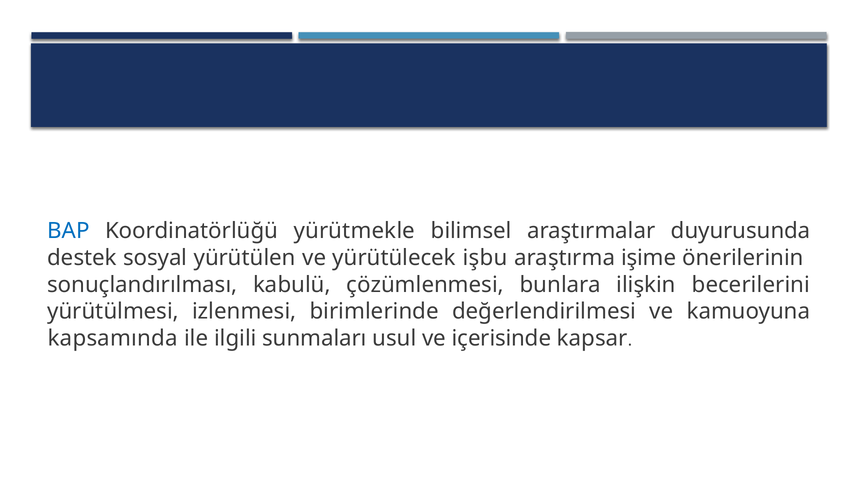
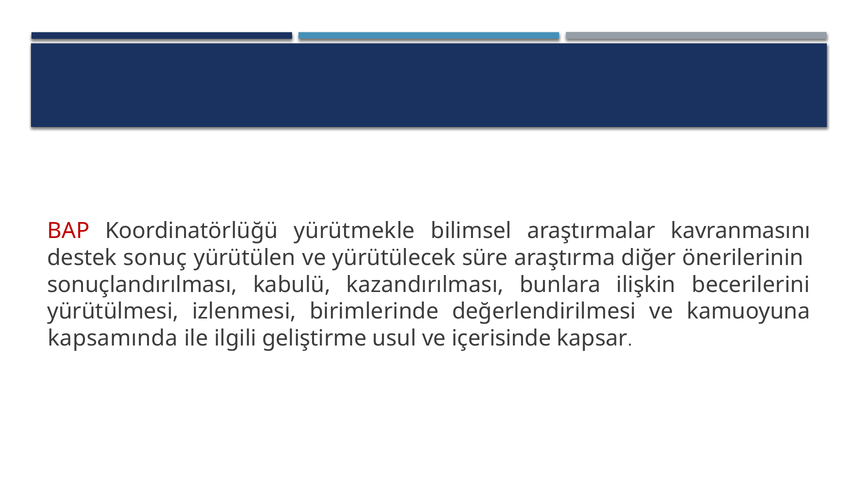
BAP colour: blue -> red
duyurusunda: duyurusunda -> kavranmasını
sosyal: sosyal -> sonuç
işbu: işbu -> süre
işime: işime -> diğer
çözümlenmesi: çözümlenmesi -> kazandırılması
sunmaları: sunmaları -> geliştirme
